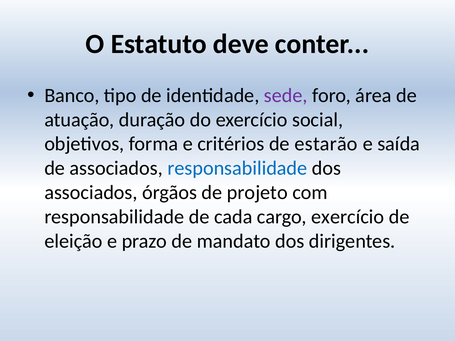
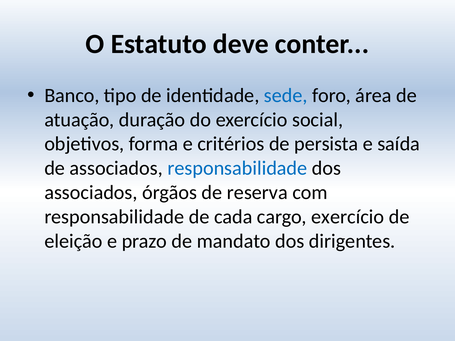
sede colour: purple -> blue
estarão: estarão -> persista
projeto: projeto -> reserva
